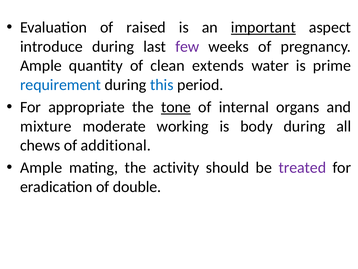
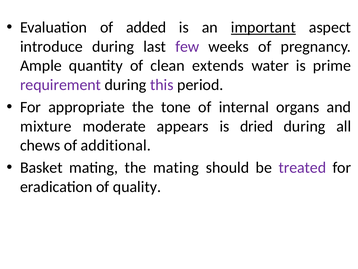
raised: raised -> added
requirement colour: blue -> purple
this colour: blue -> purple
tone underline: present -> none
working: working -> appears
body: body -> dried
Ample at (41, 167): Ample -> Basket
the activity: activity -> mating
double: double -> quality
